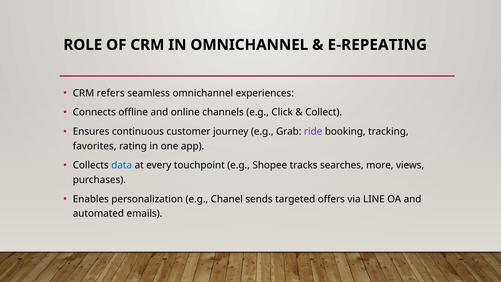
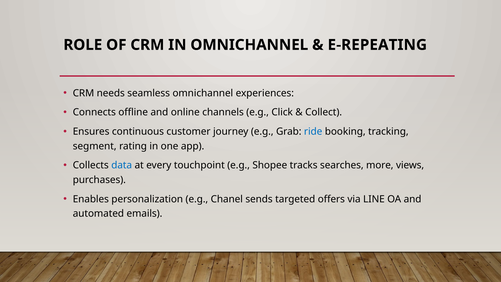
refers: refers -> needs
ride colour: purple -> blue
favorites: favorites -> segment
